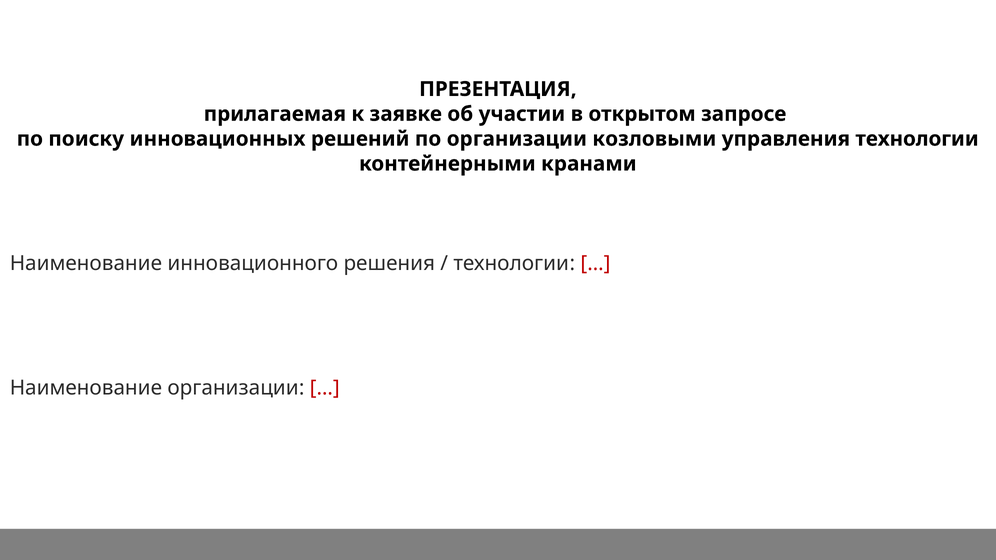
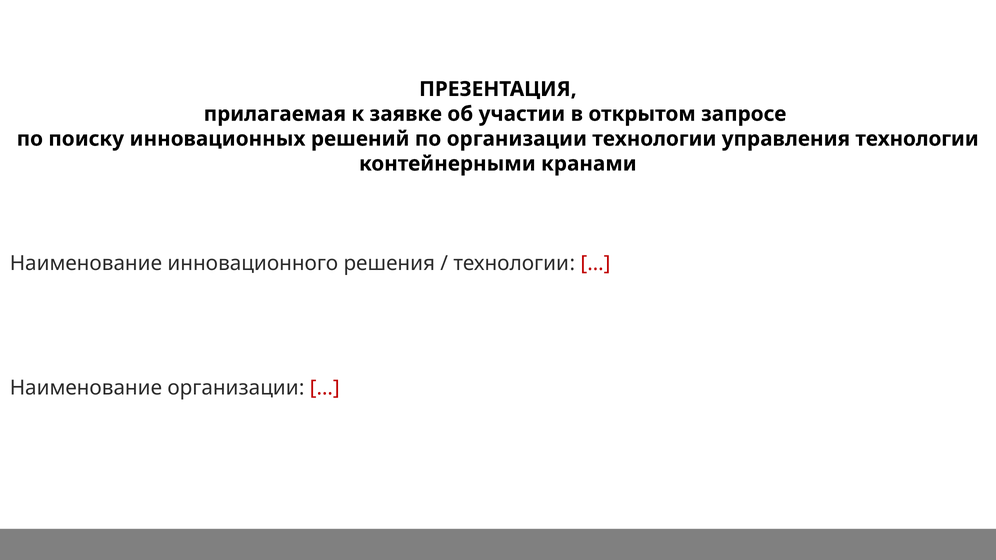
организации козловыми: козловыми -> технологии
